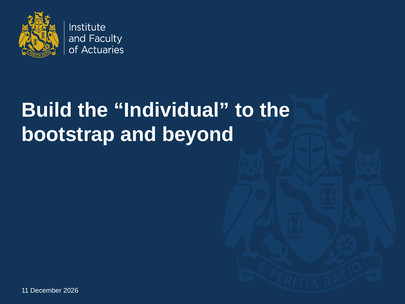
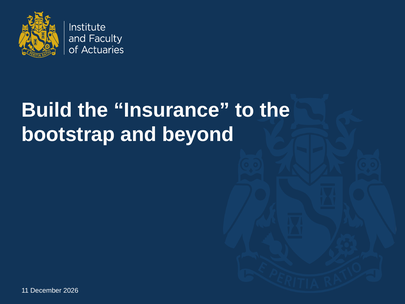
Individual: Individual -> Insurance
